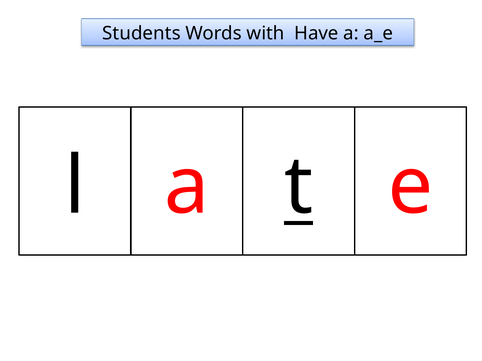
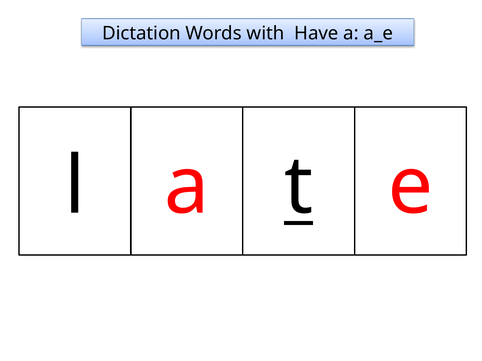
Students: Students -> Dictation
